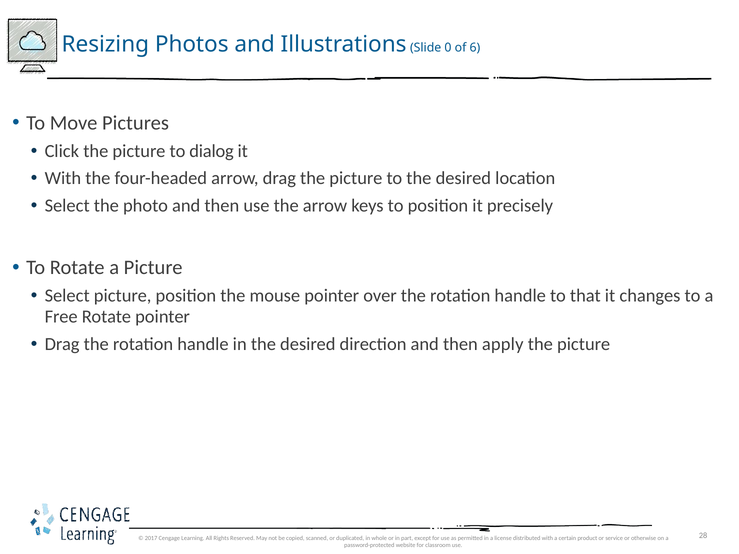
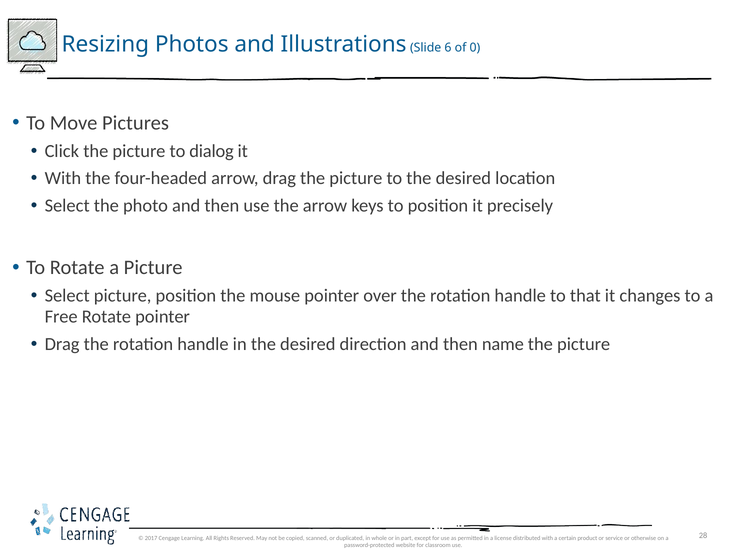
0: 0 -> 6
6: 6 -> 0
apply: apply -> name
